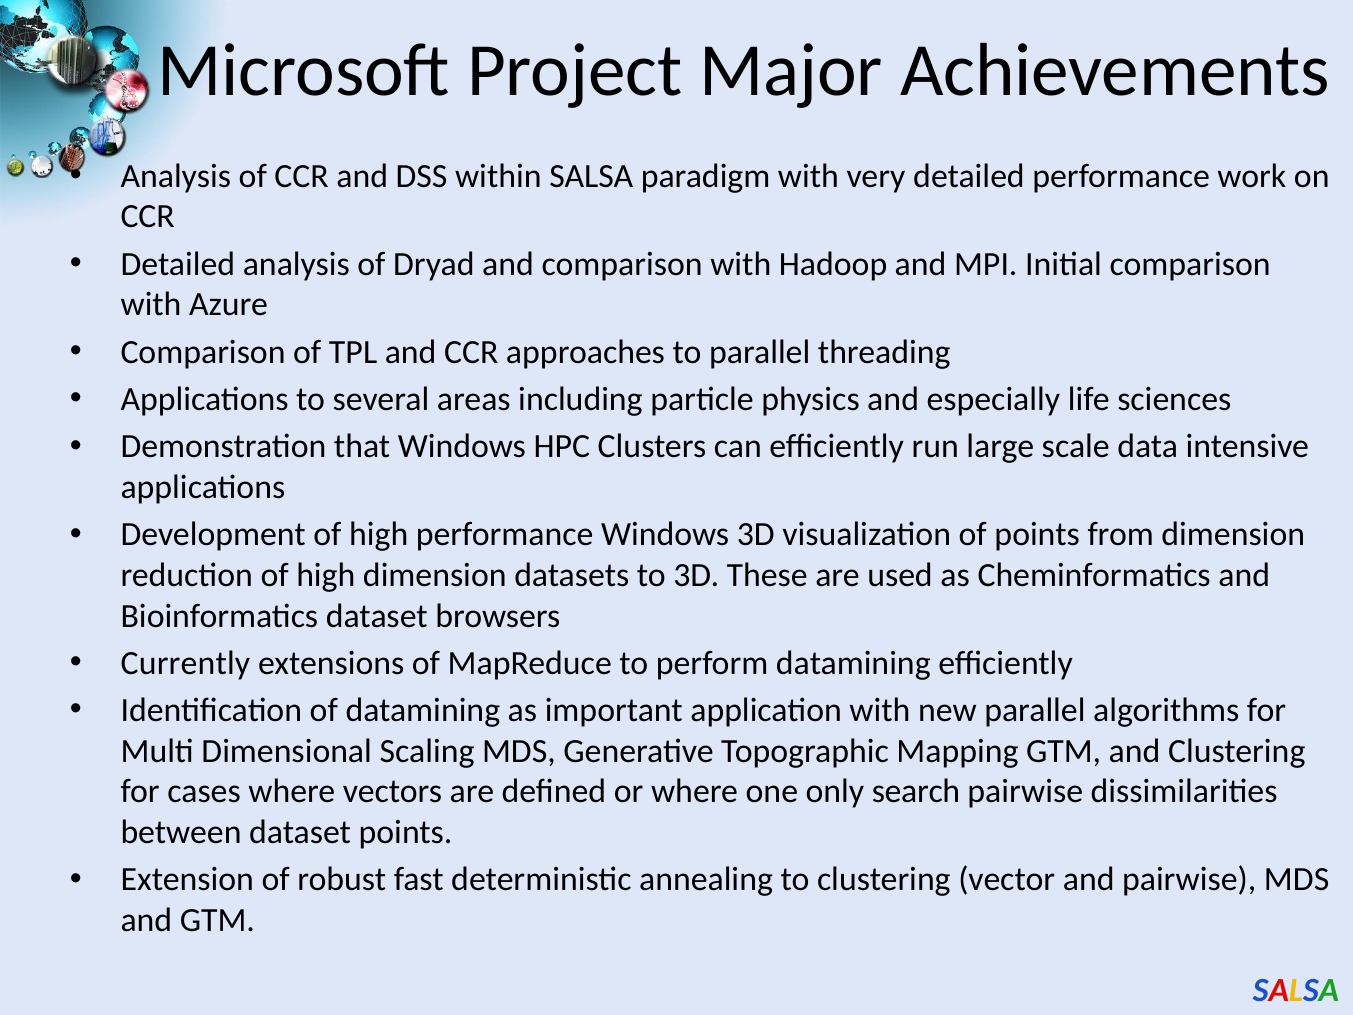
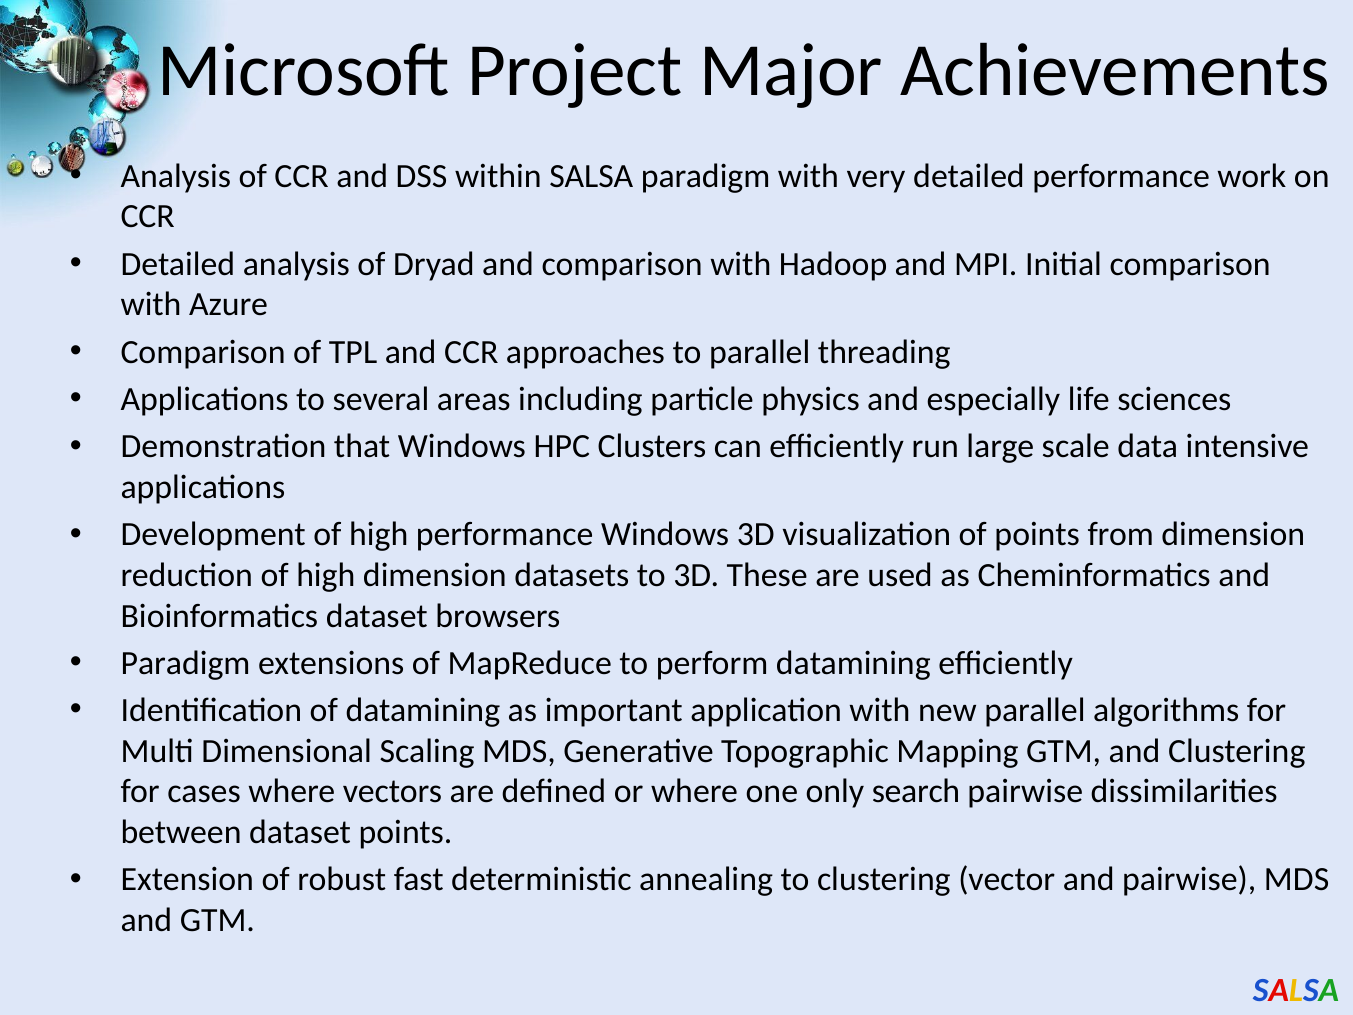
Currently at (185, 663): Currently -> Paradigm
